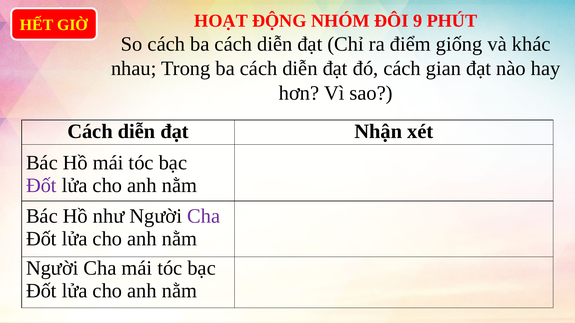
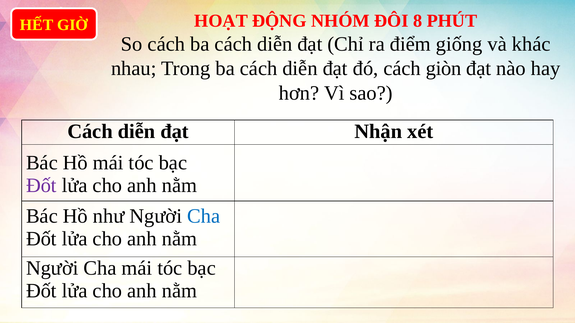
9: 9 -> 8
cách gian: gian -> giòn
Cha at (204, 216) colour: purple -> blue
